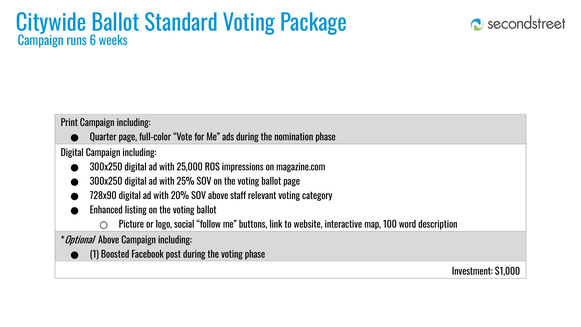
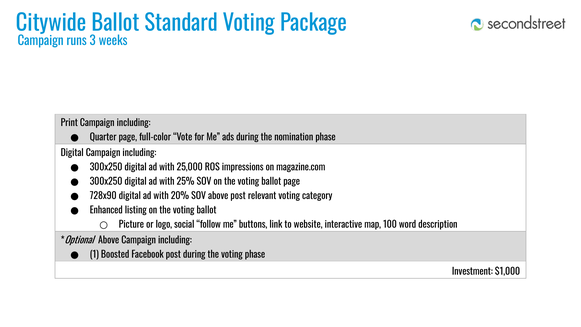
6: 6 -> 3
above staff: staff -> post
